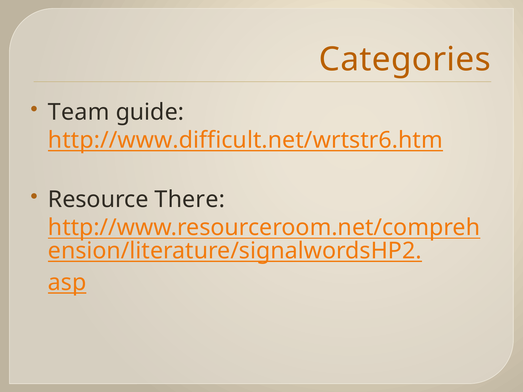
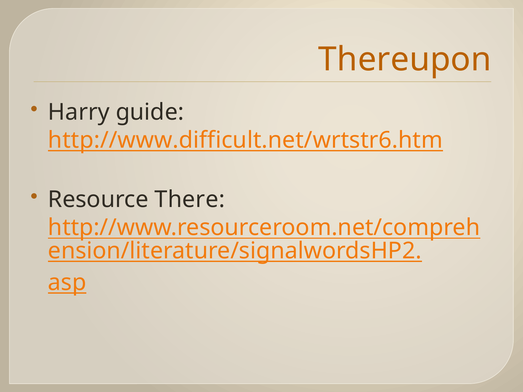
Categories: Categories -> Thereupon
Team: Team -> Harry
